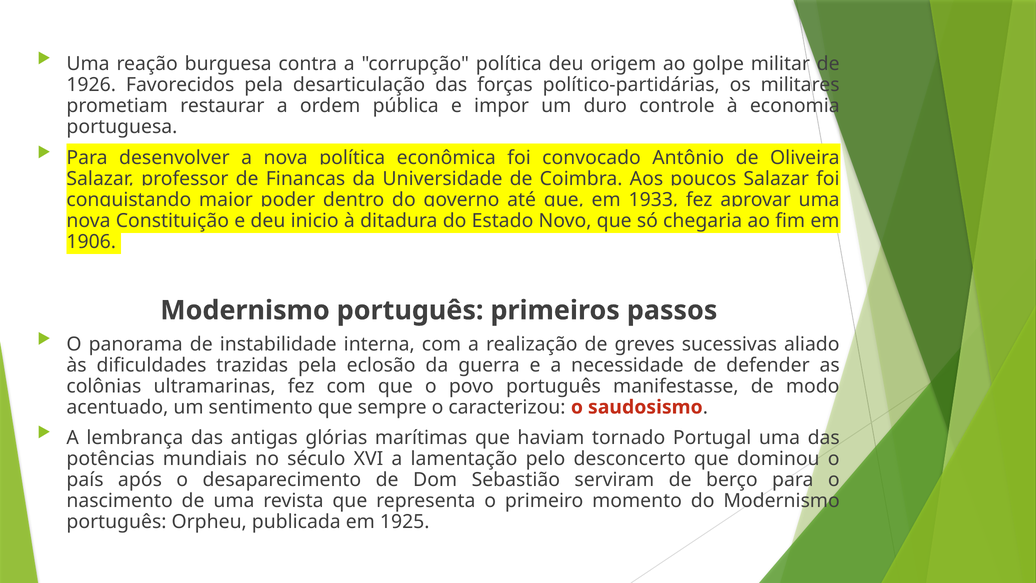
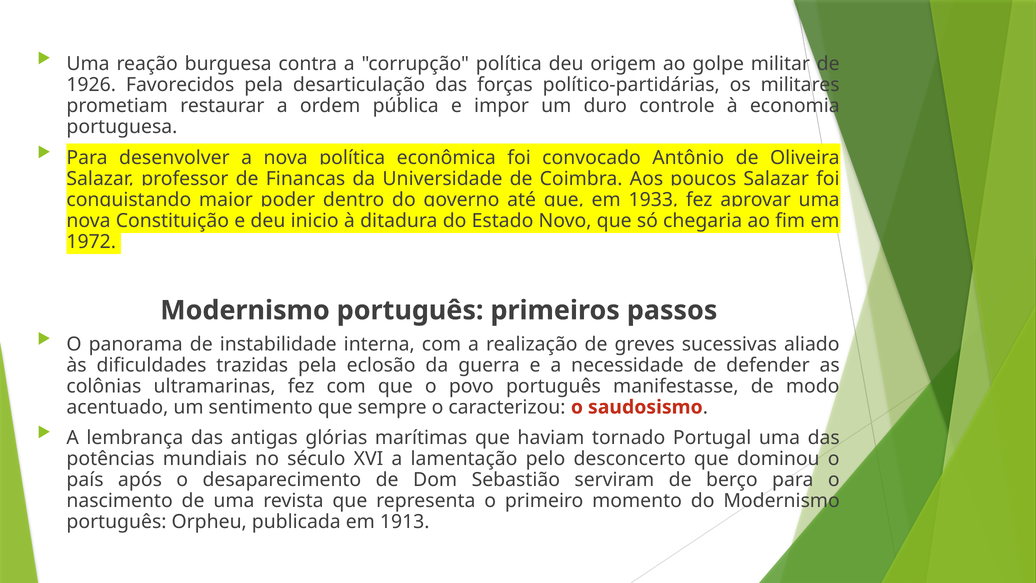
1906: 1906 -> 1972
1925: 1925 -> 1913
